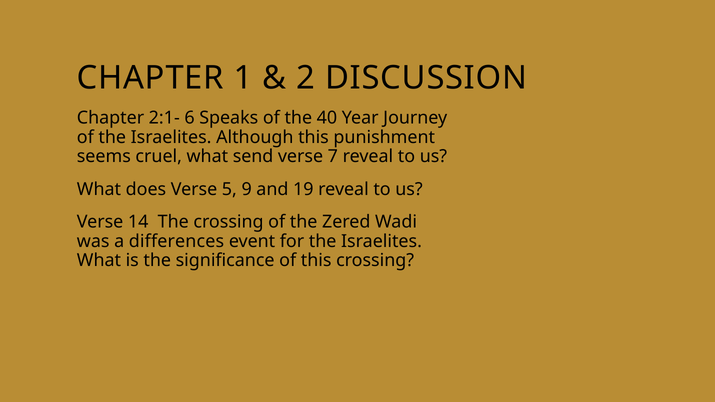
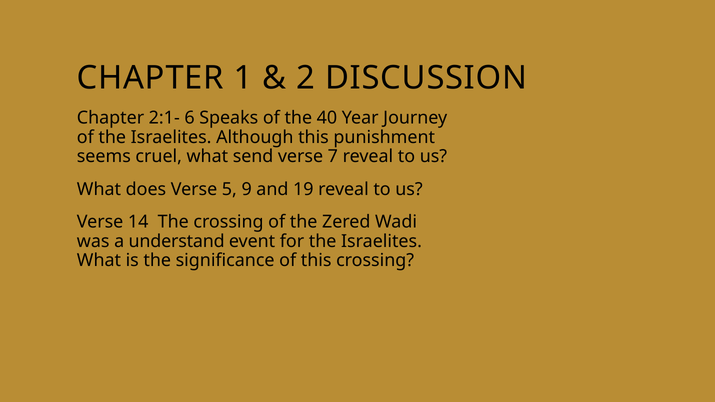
differences: differences -> understand
